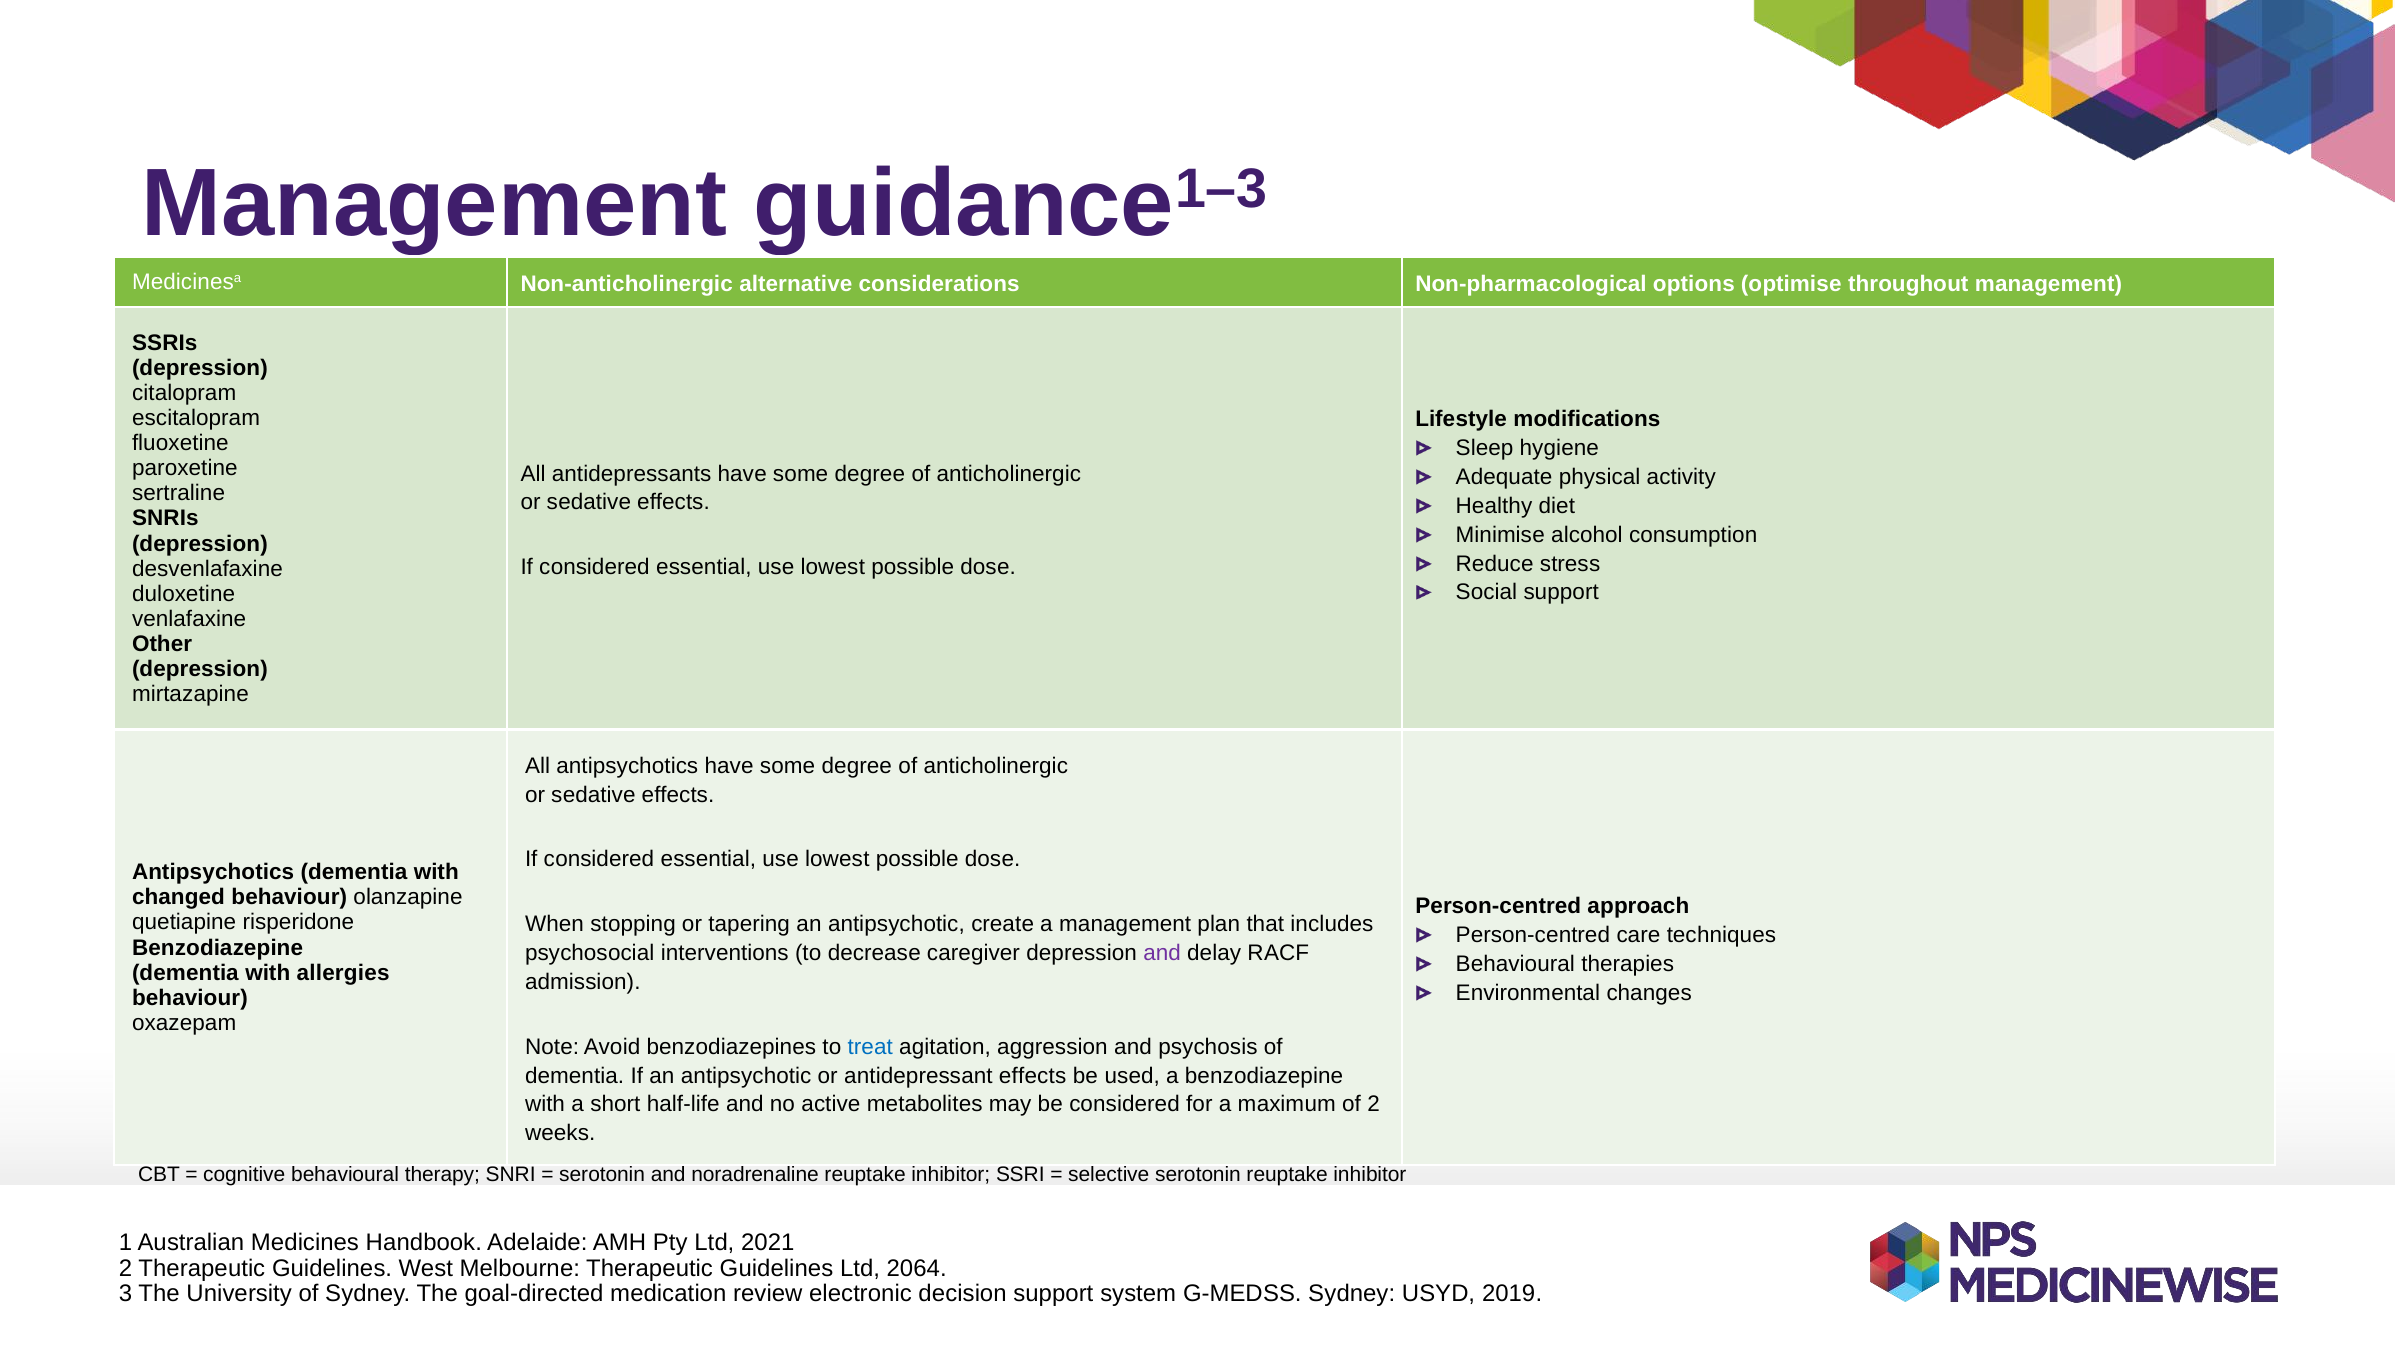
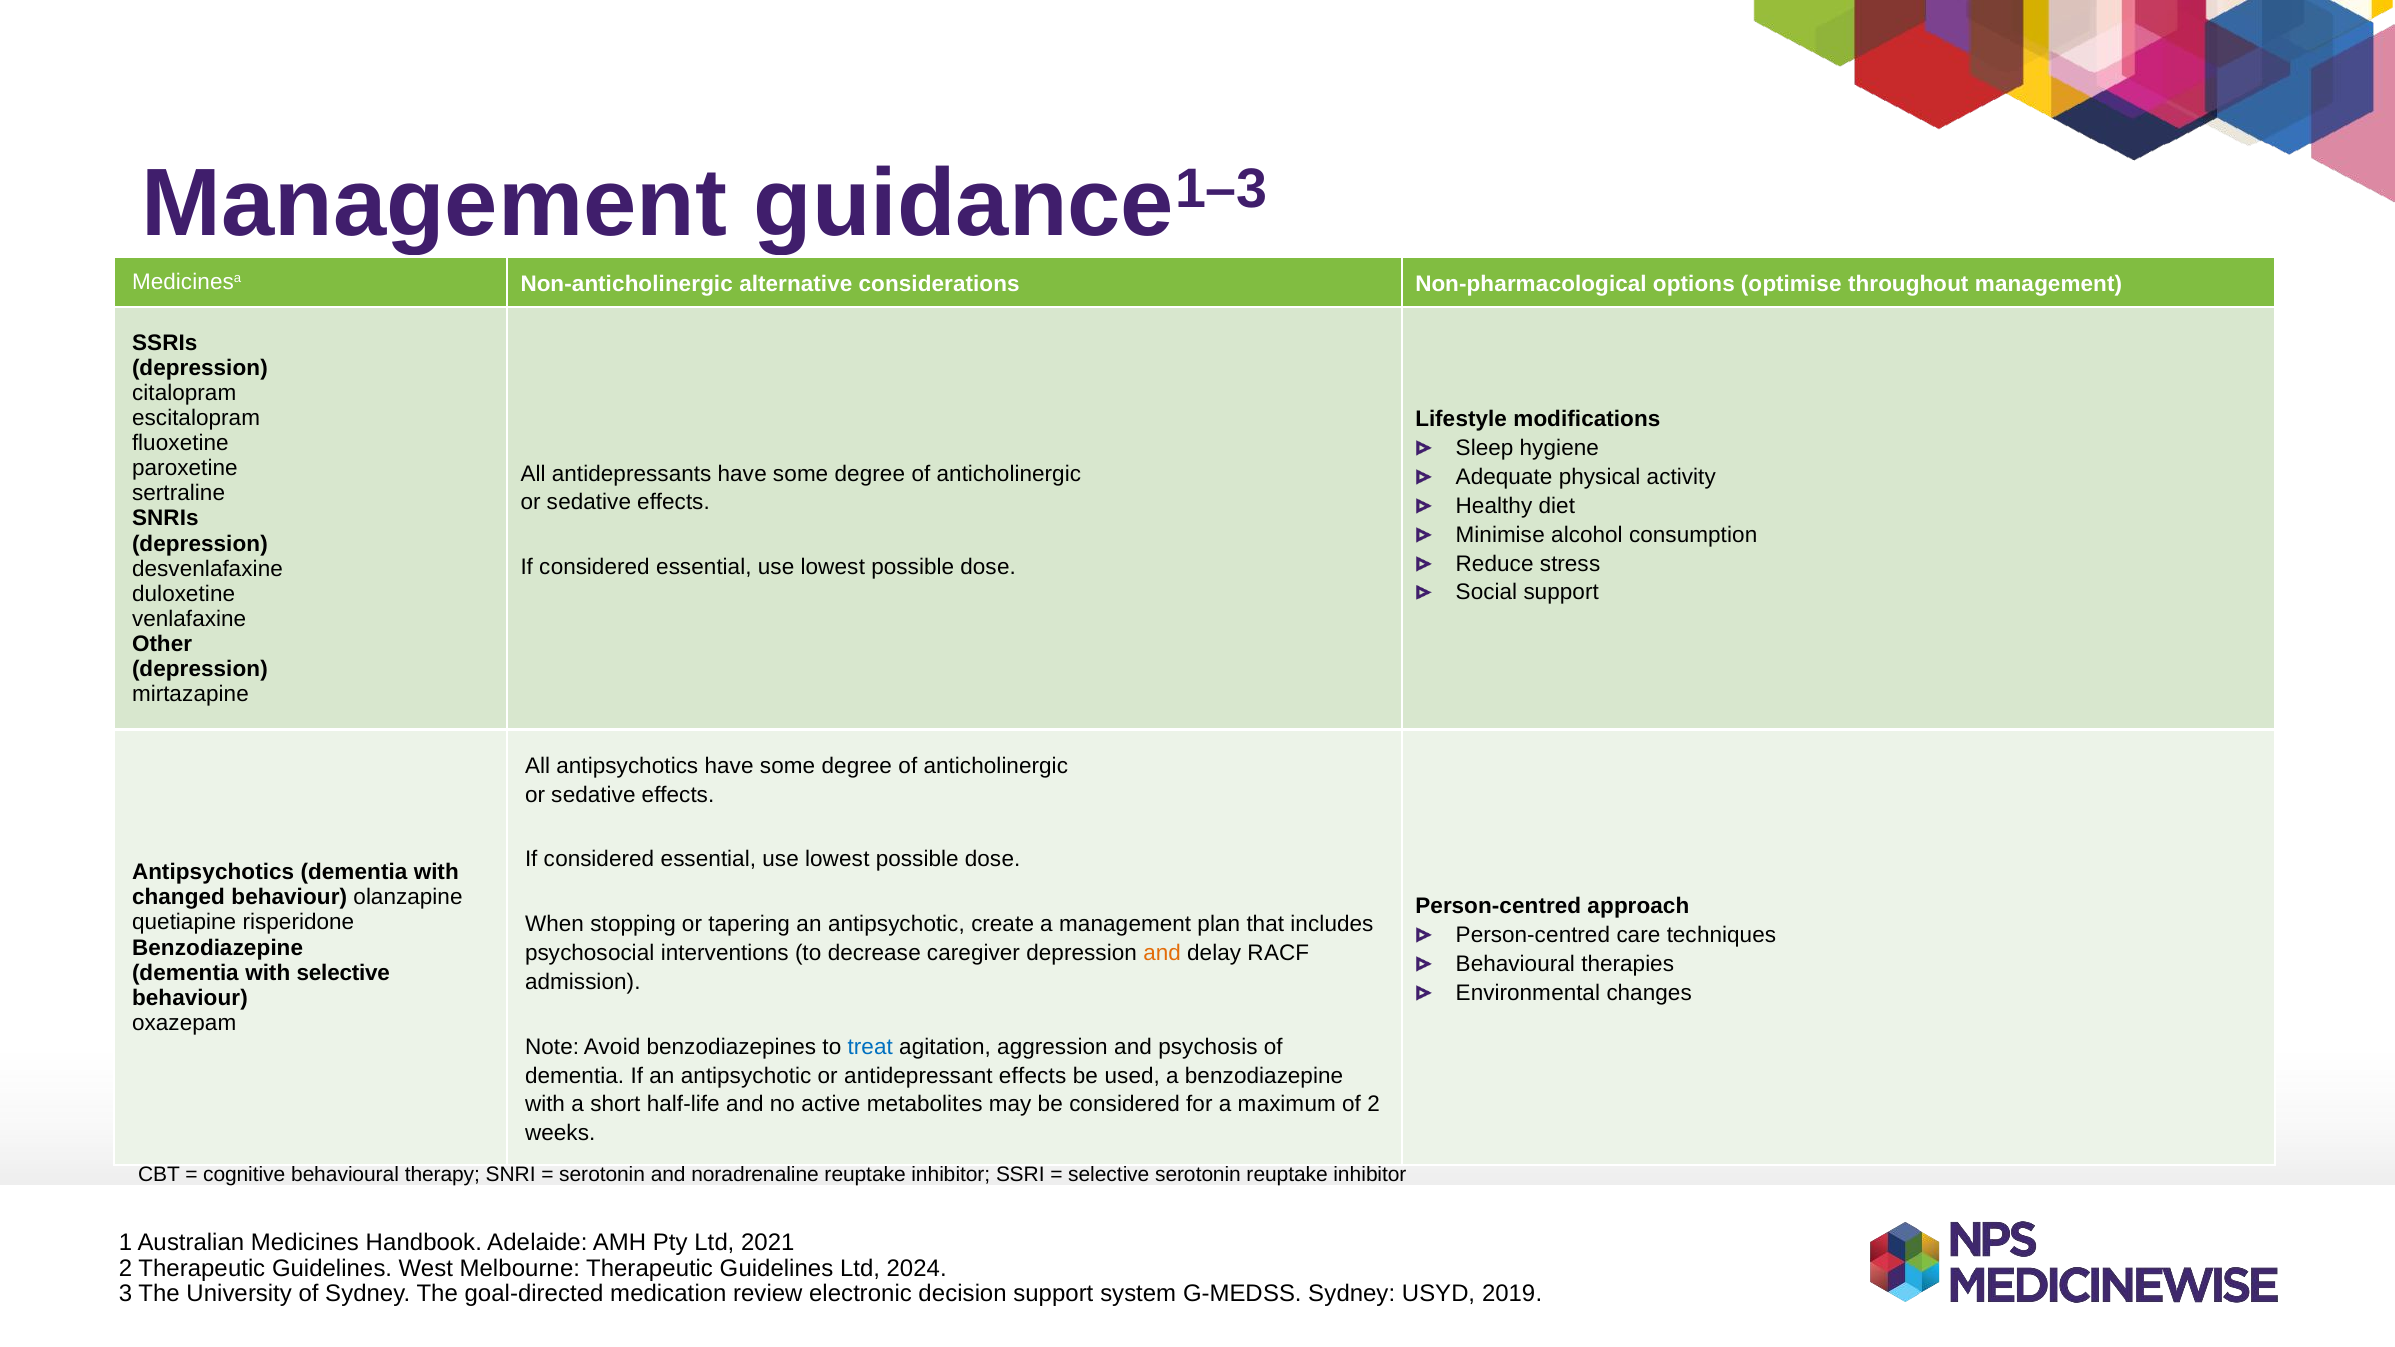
and at (1162, 953) colour: purple -> orange
with allergies: allergies -> selective
2064: 2064 -> 2024
